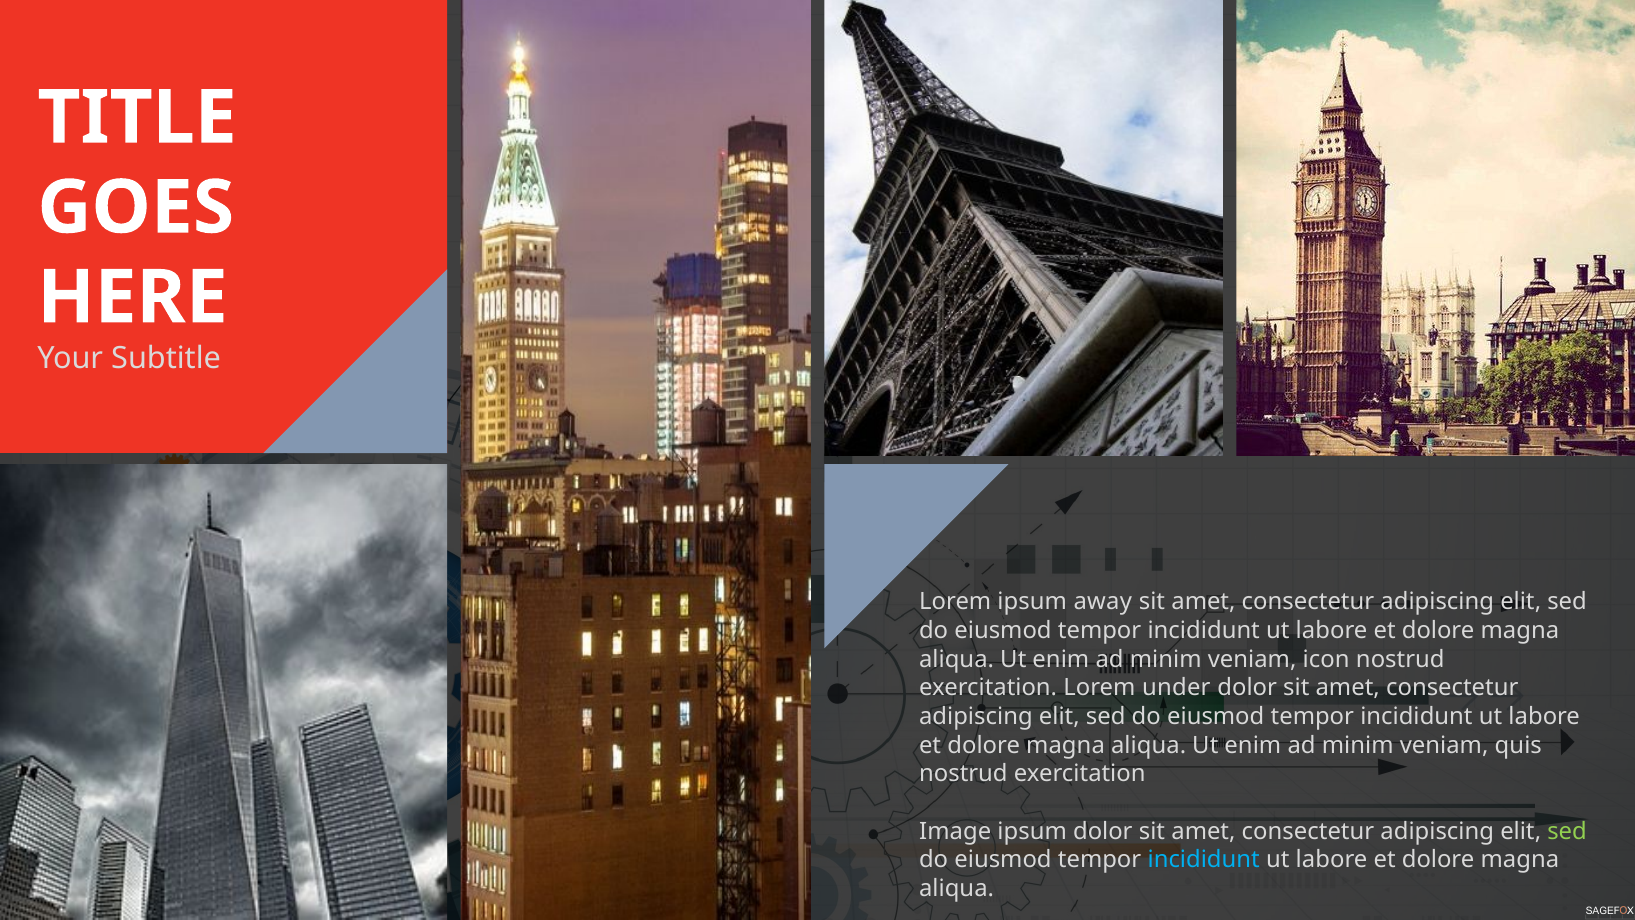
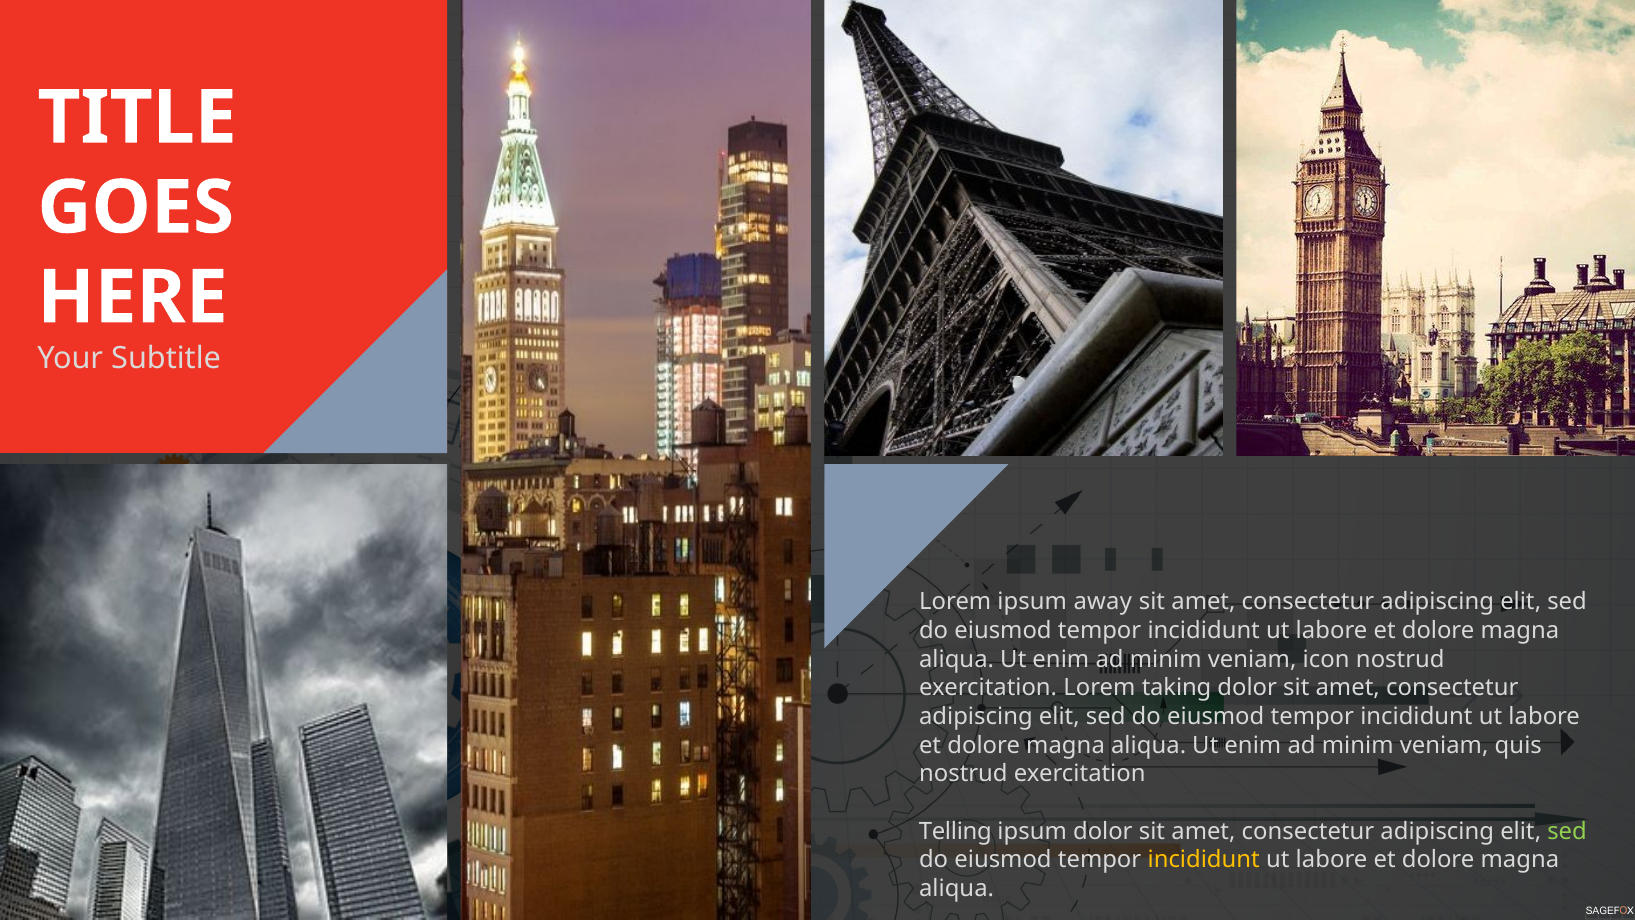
under: under -> taking
Image: Image -> Telling
incididunt at (1204, 859) colour: light blue -> yellow
